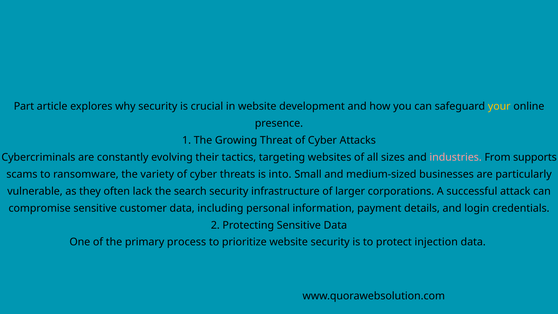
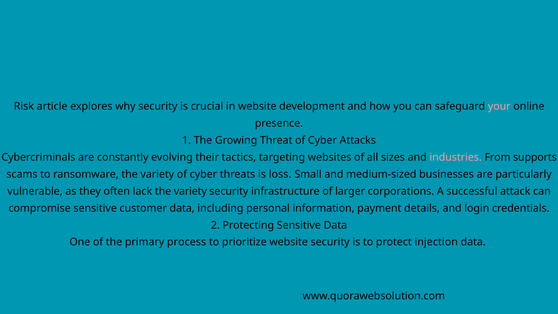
Part: Part -> Risk
your colour: yellow -> pink
into: into -> loss
lack the search: search -> variety
